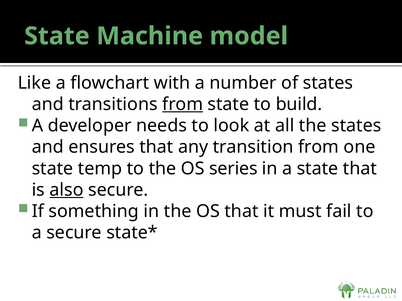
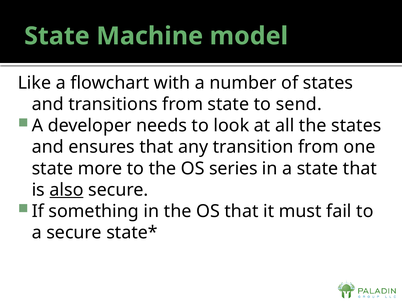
from at (183, 104) underline: present -> none
build: build -> send
temp: temp -> more
